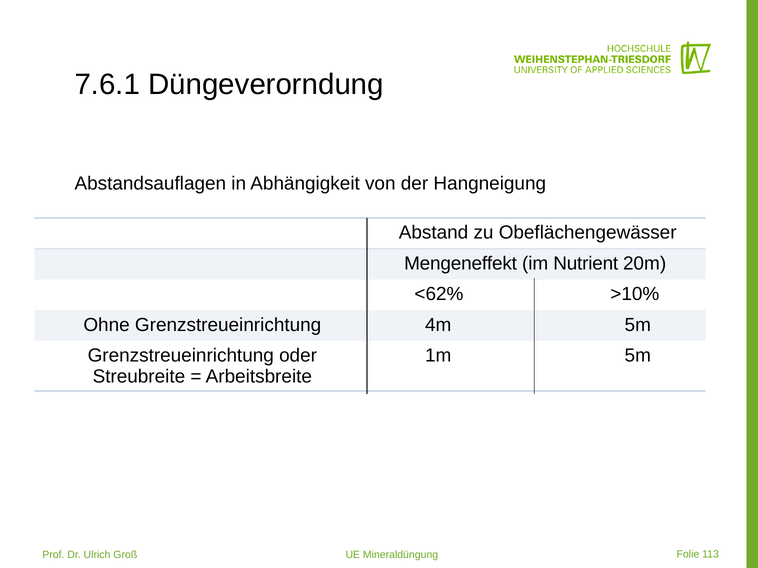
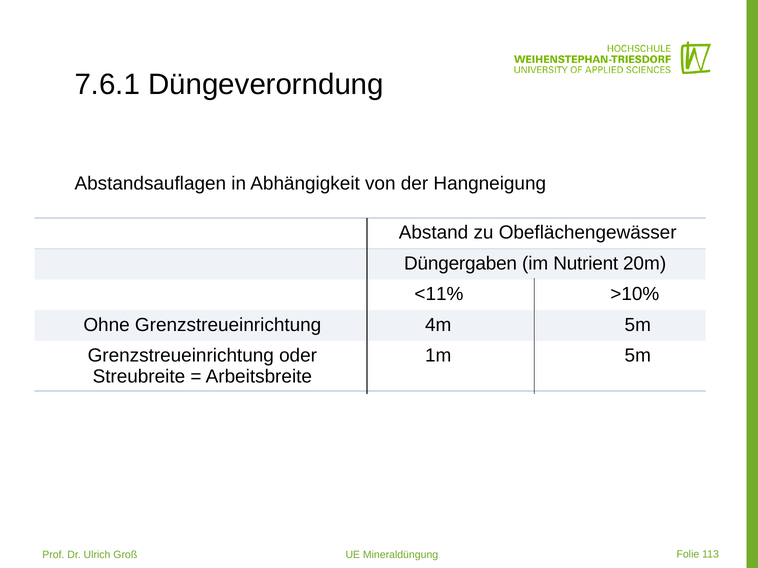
Mengeneffekt: Mengeneffekt -> Düngergaben
<62%: <62% -> <11%
